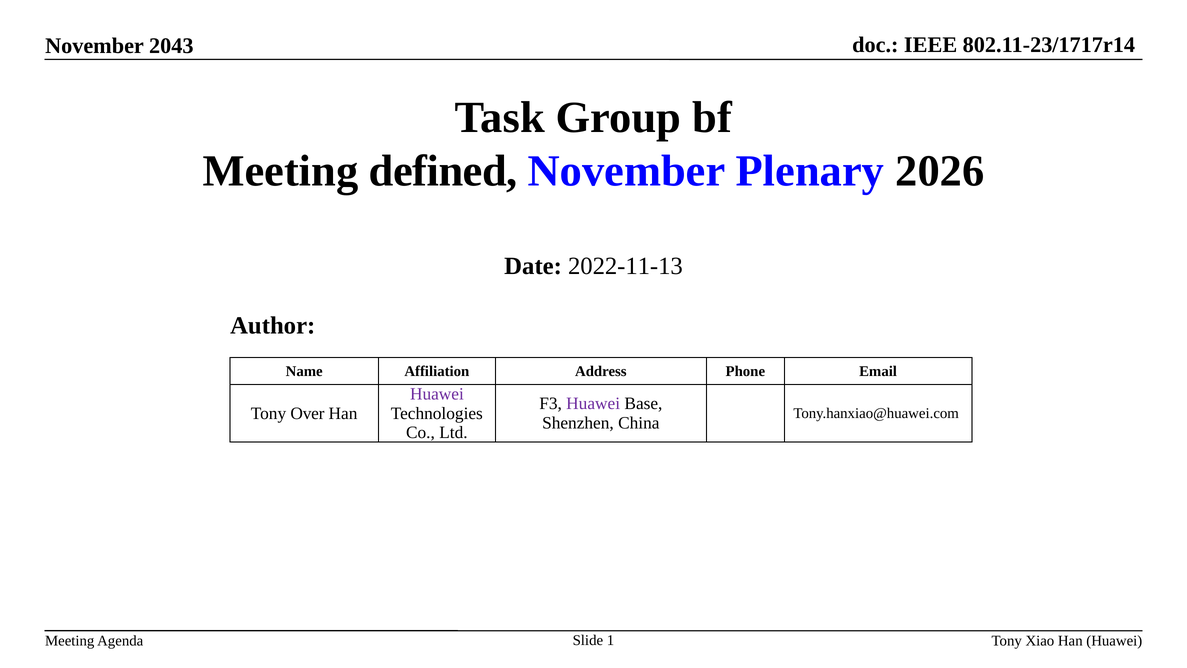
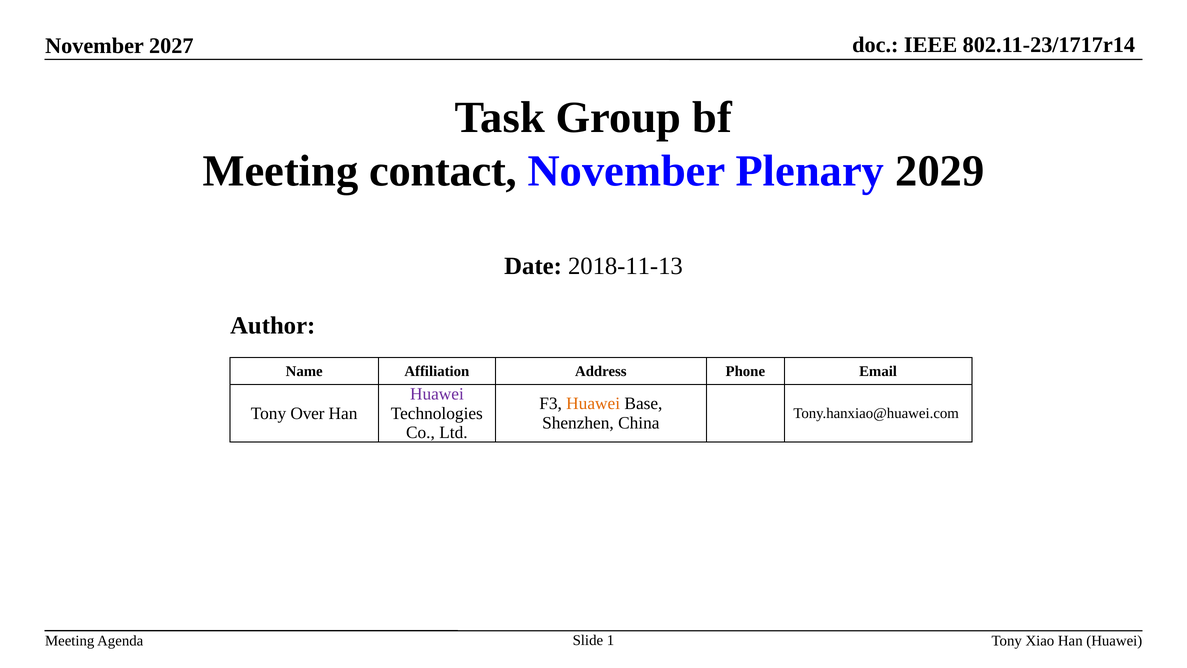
2043: 2043 -> 2027
defined: defined -> contact
2026: 2026 -> 2029
2022-11-13: 2022-11-13 -> 2018-11-13
Huawei at (593, 404) colour: purple -> orange
